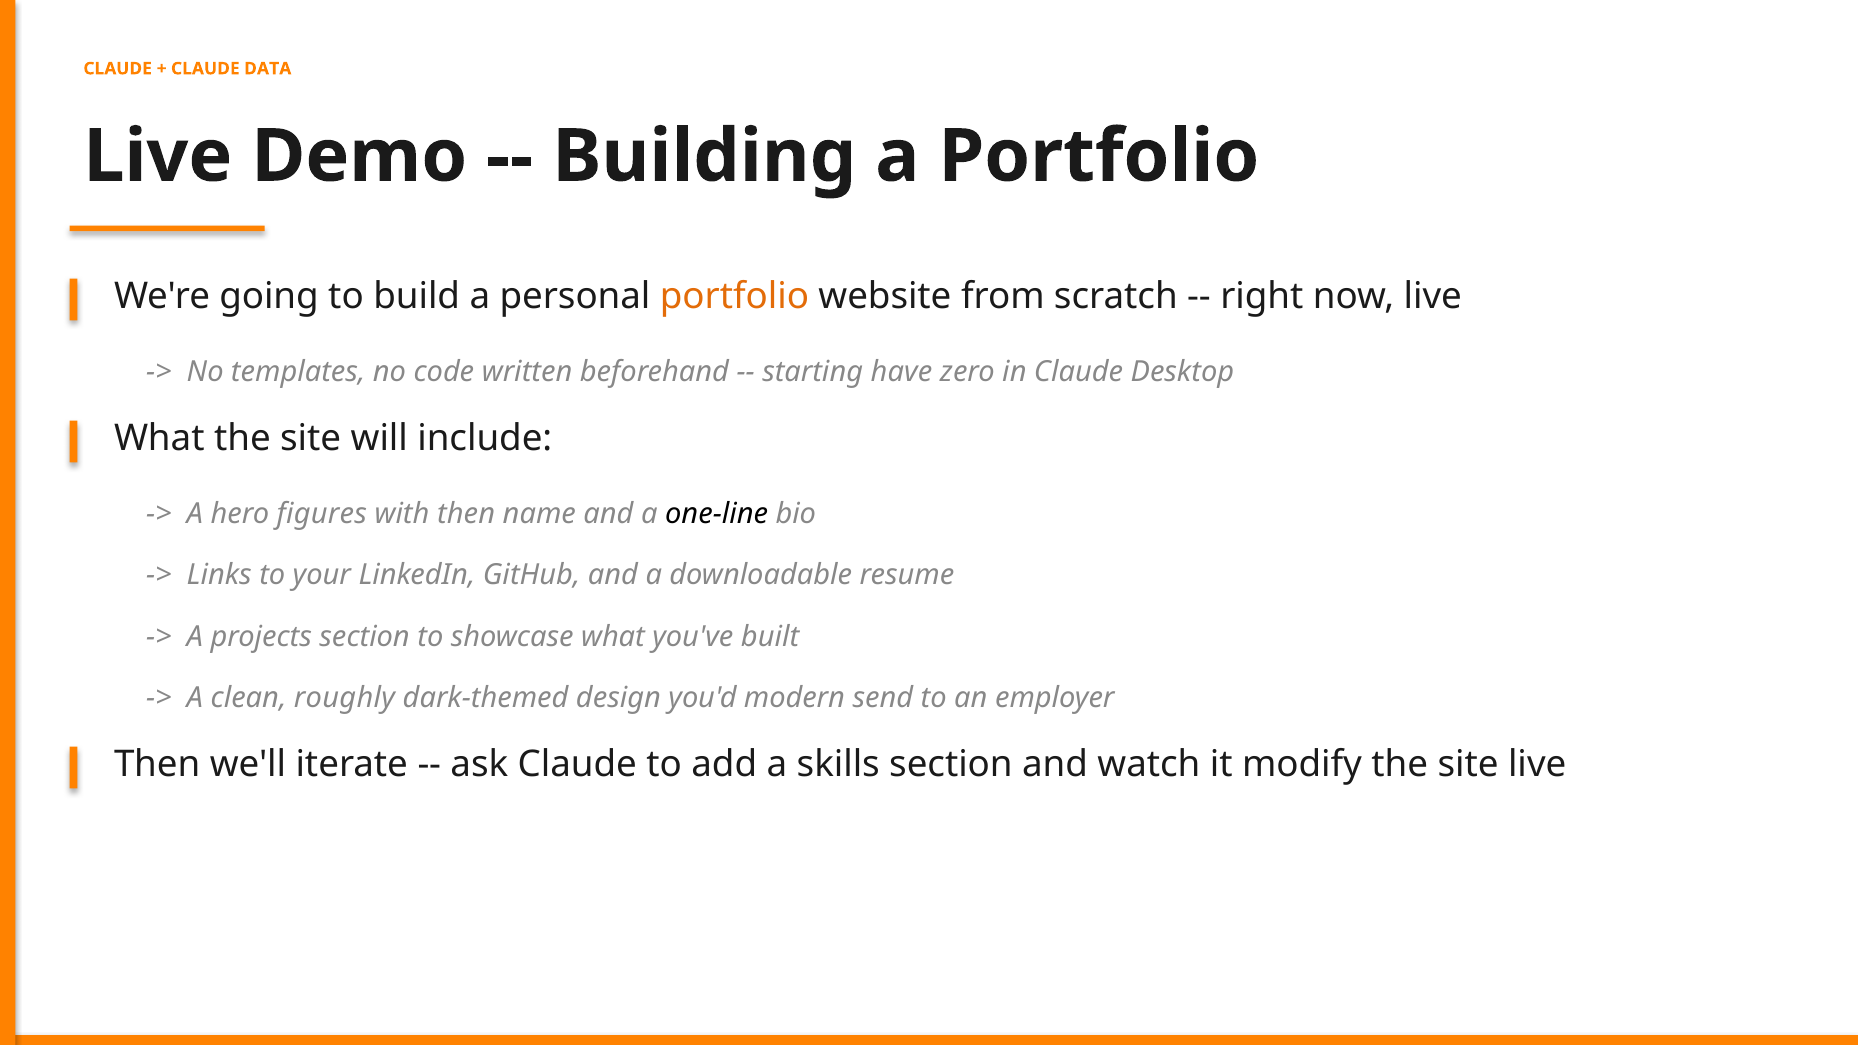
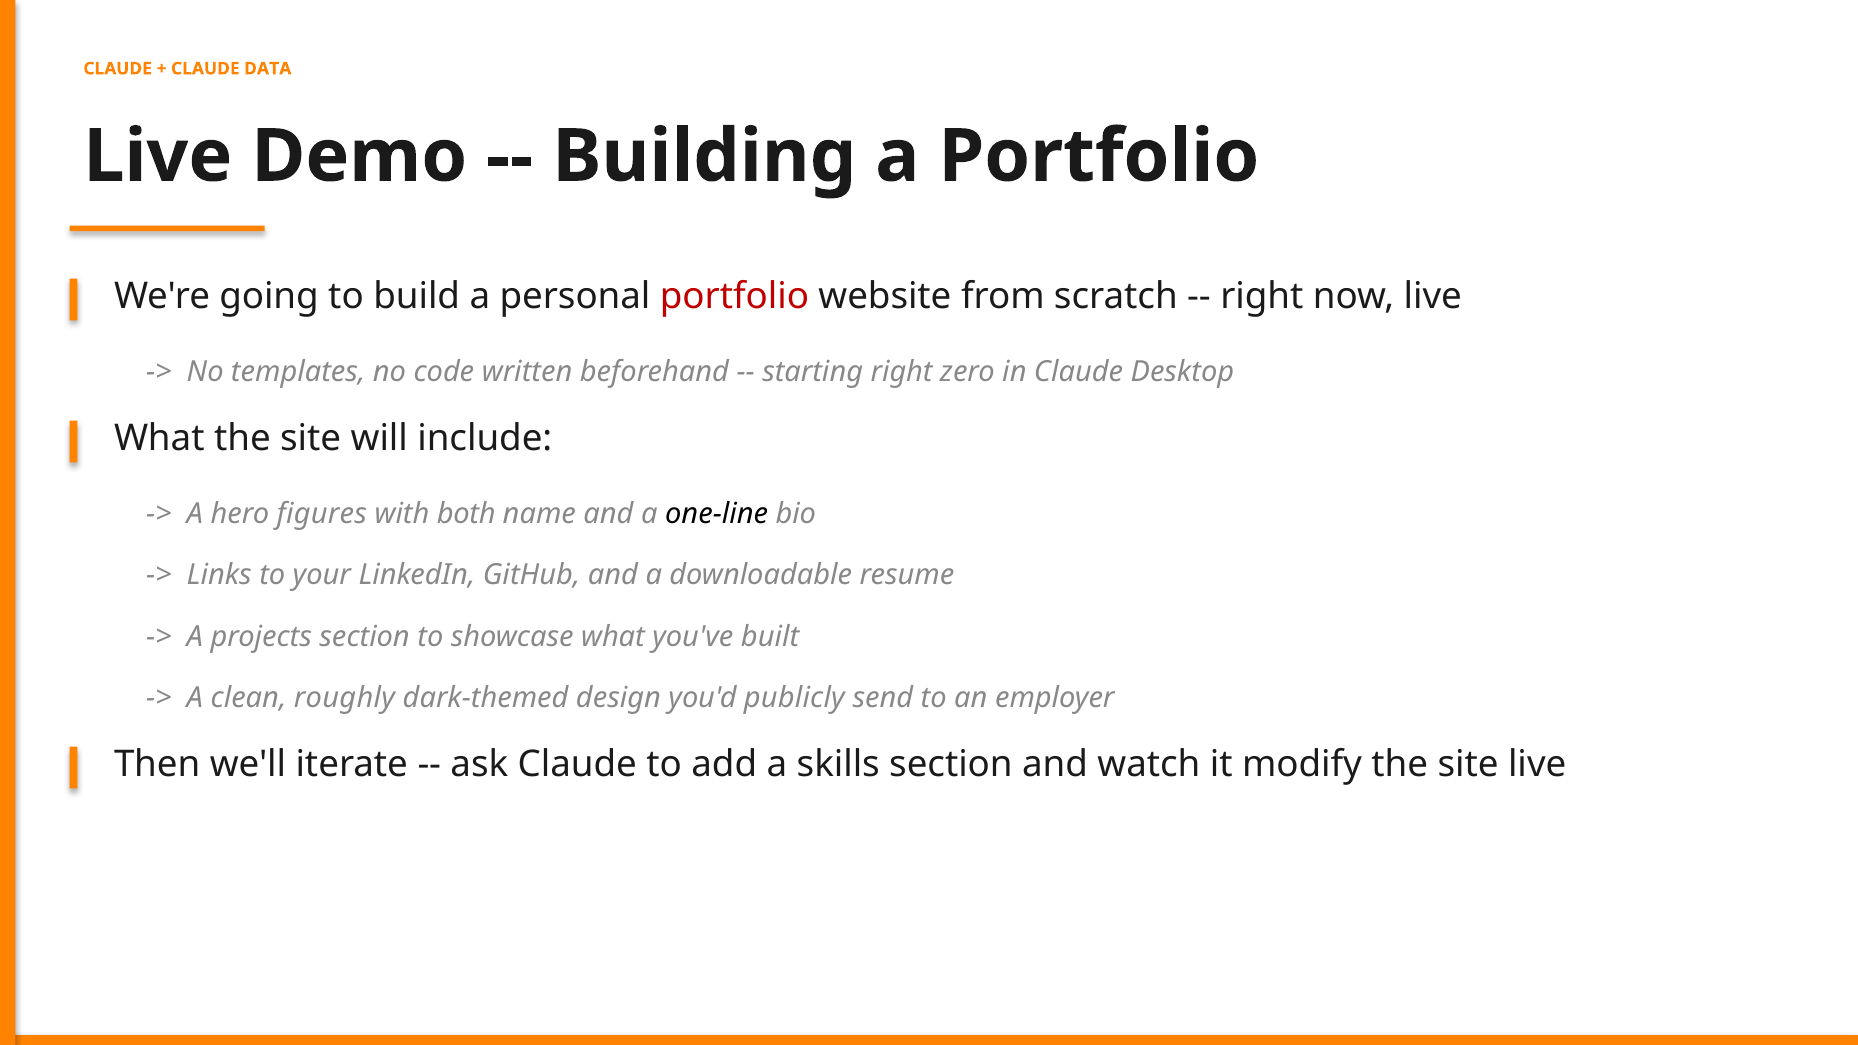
portfolio at (734, 296) colour: orange -> red
starting have: have -> right
with then: then -> both
modern: modern -> publicly
